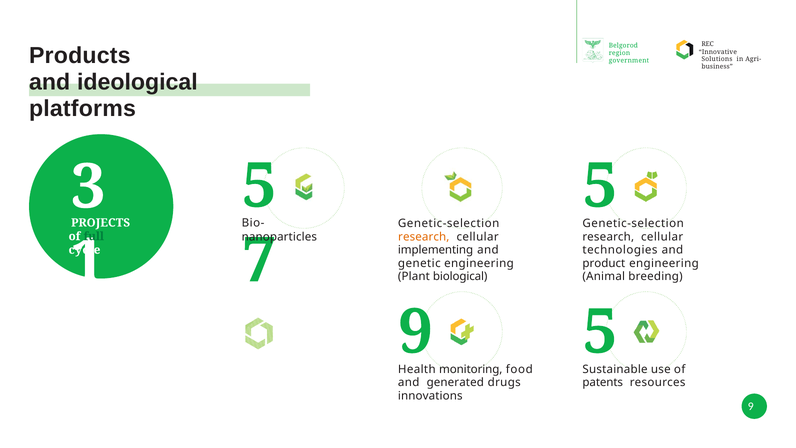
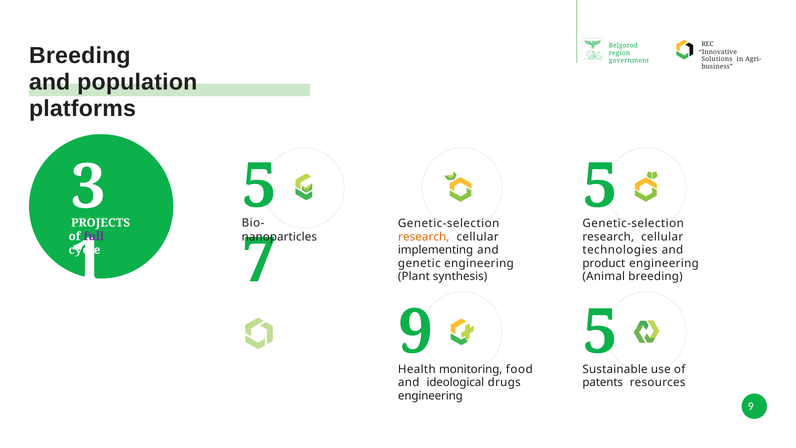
Products at (80, 56): Products -> Breeding
ideological: ideological -> population
full colour: green -> purple
biological: biological -> synthesis
generated: generated -> ideological
innovations at (430, 396): innovations -> engineering
